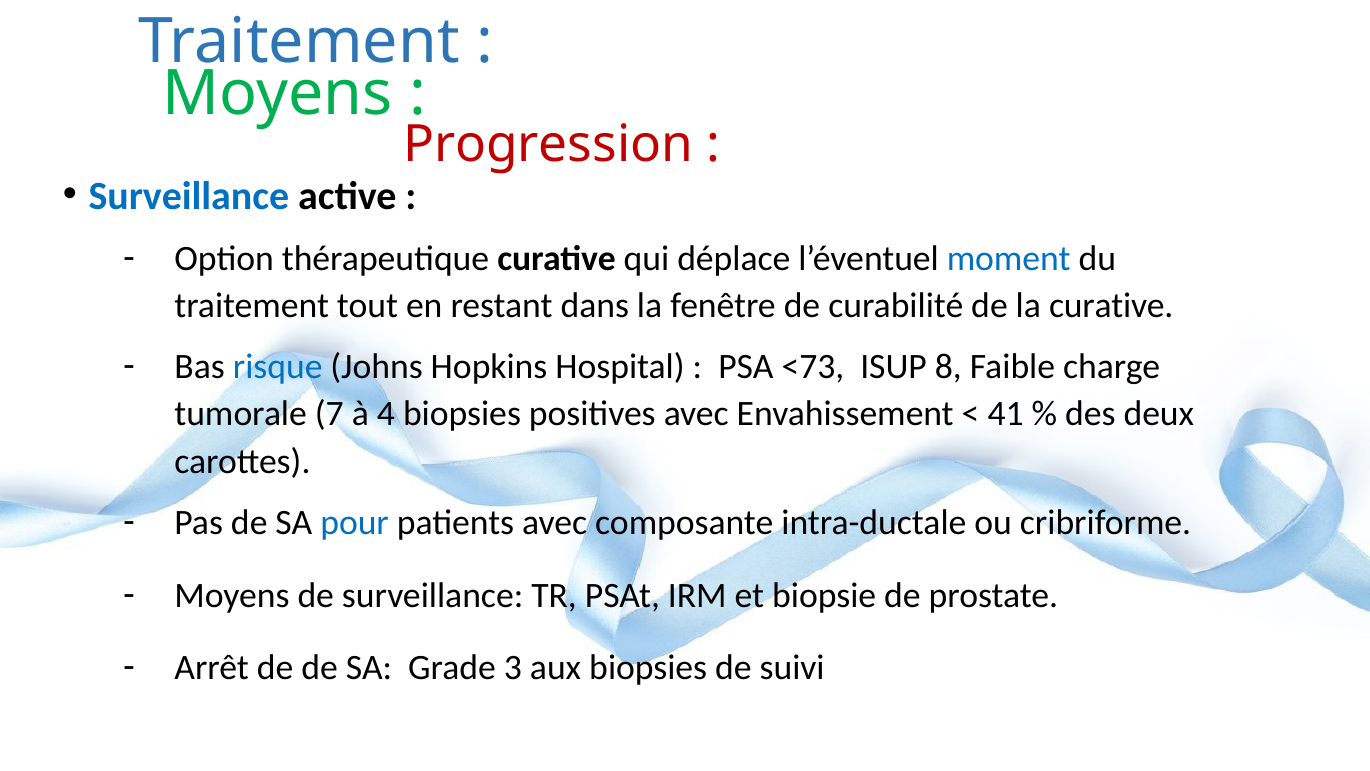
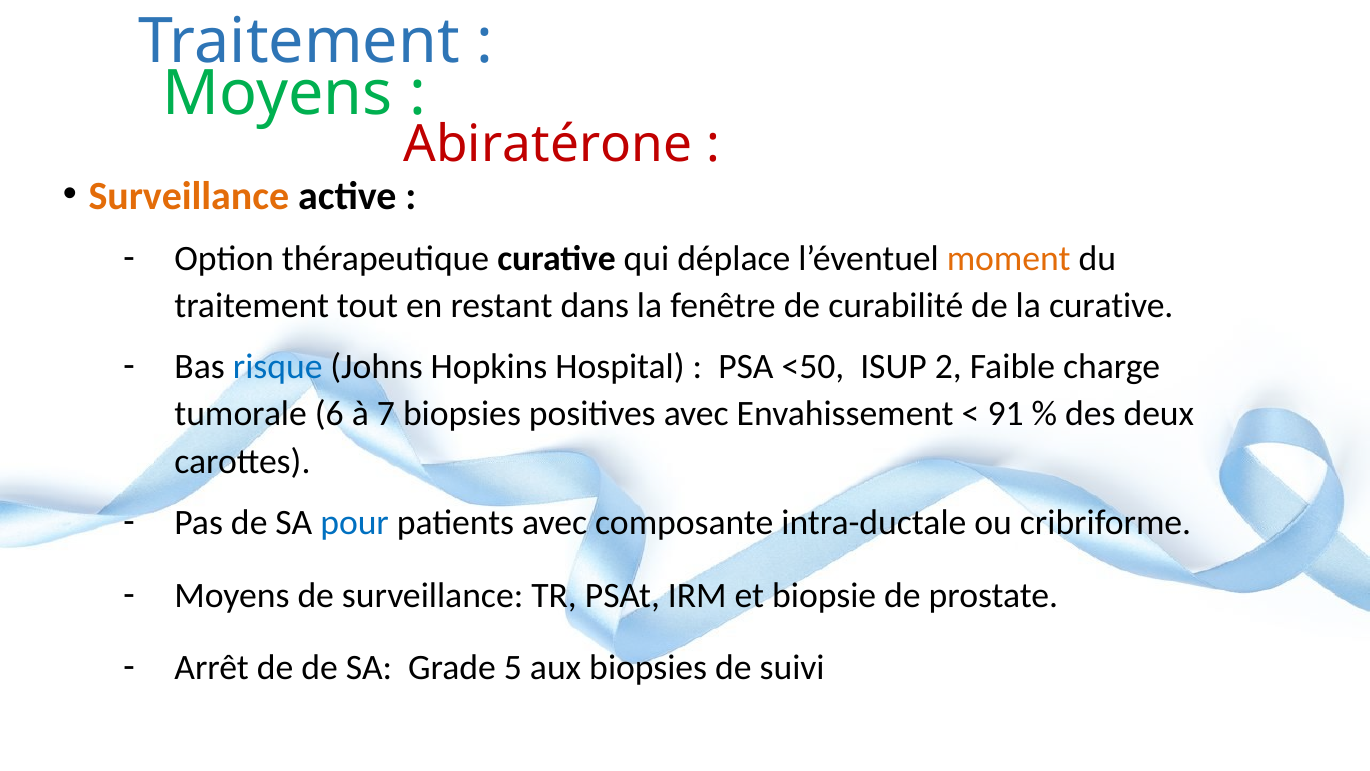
Progression: Progression -> Abiratérone
Surveillance at (189, 196) colour: blue -> orange
moment colour: blue -> orange
<73: <73 -> <50
8: 8 -> 2
7: 7 -> 6
4: 4 -> 7
41: 41 -> 91
3: 3 -> 5
